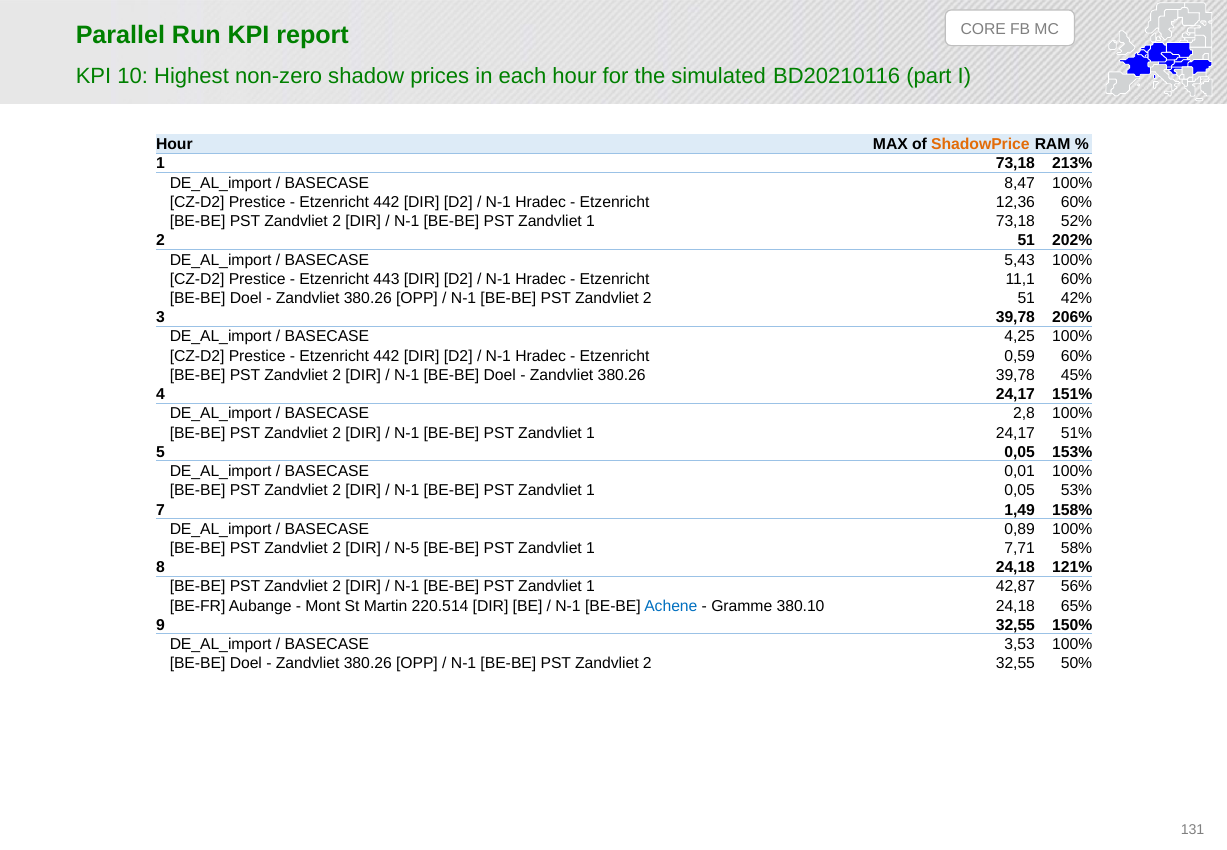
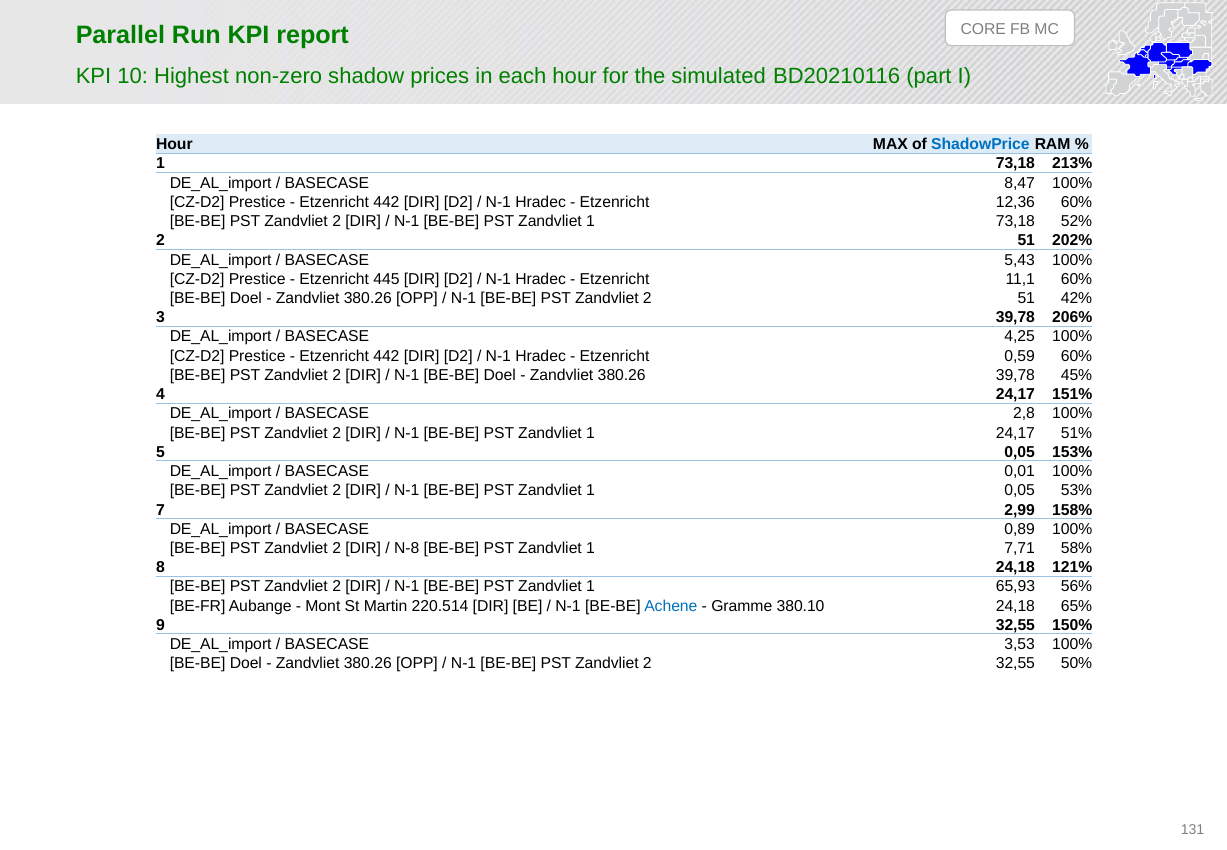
ShadowPrice colour: orange -> blue
443: 443 -> 445
1,49: 1,49 -> 2,99
N-5: N-5 -> N-8
42,87: 42,87 -> 65,93
